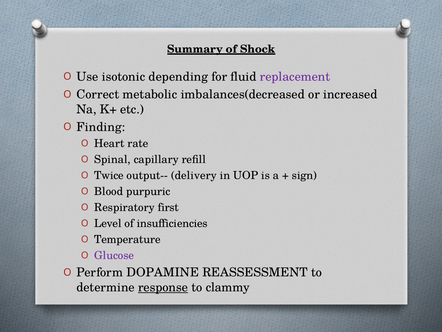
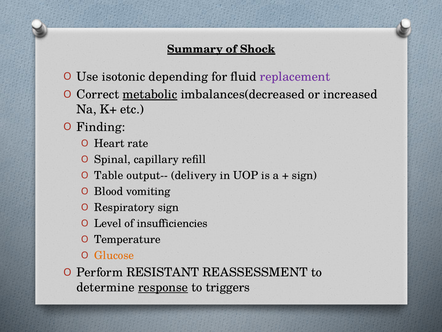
metabolic underline: none -> present
Twice: Twice -> Table
purpuric: purpuric -> vomiting
Respiratory first: first -> sign
Glucose colour: purple -> orange
DOPAMINE: DOPAMINE -> RESISTANT
clammy: clammy -> triggers
